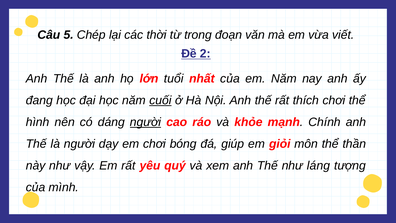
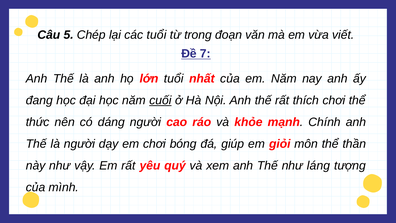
các thời: thời -> tuổi
2: 2 -> 7
hình: hình -> thức
người at (145, 122) underline: present -> none
